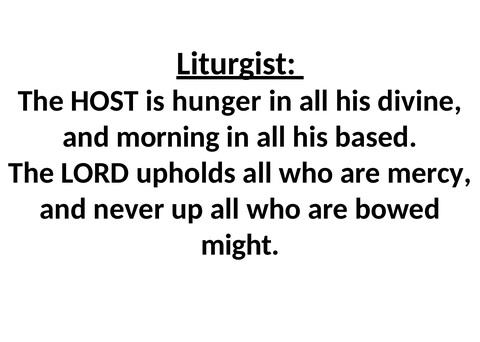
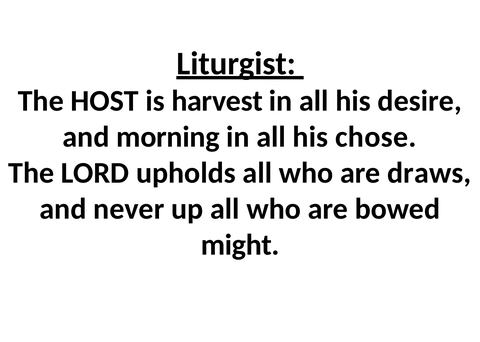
hunger: hunger -> harvest
divine: divine -> desire
based: based -> chose
mercy: mercy -> draws
